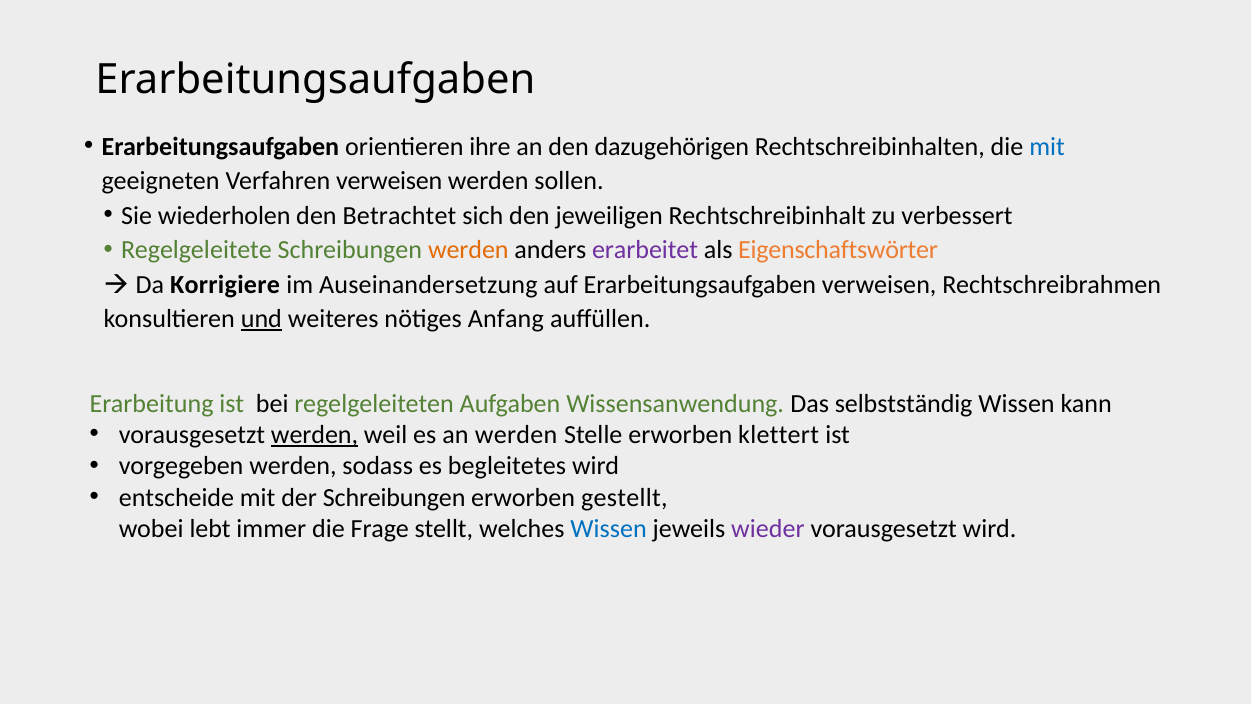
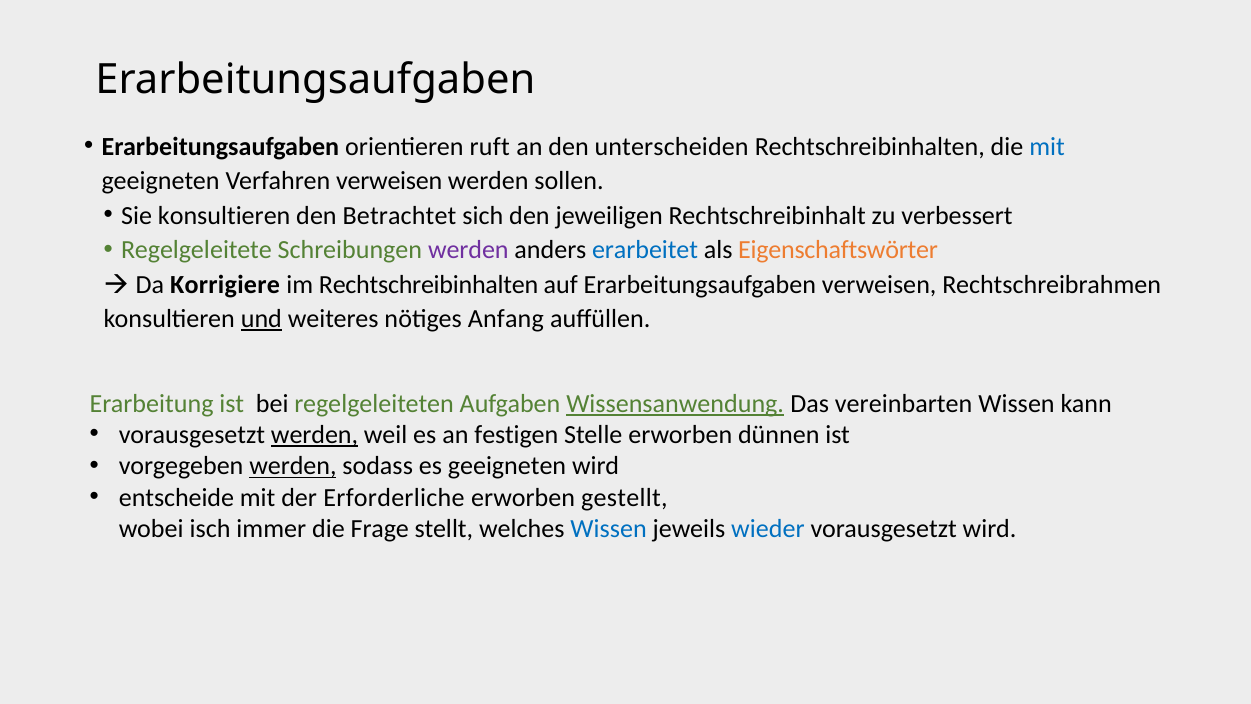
ihre: ihre -> ruft
dazugehörigen: dazugehörigen -> unterscheiden
Sie wiederholen: wiederholen -> konsultieren
werden at (468, 250) colour: orange -> purple
erarbeitet colour: purple -> blue
im Auseinandersetzung: Auseinandersetzung -> Rechtschreibinhalten
Wissensanwendung underline: none -> present
selbstständig: selbstständig -> vereinbarten
an werden: werden -> festigen
klettert: klettert -> dünnen
werden at (293, 466) underline: none -> present
es begleitetes: begleitetes -> geeigneten
der Schreibungen: Schreibungen -> Erforderliche
lebt: lebt -> isch
wieder colour: purple -> blue
